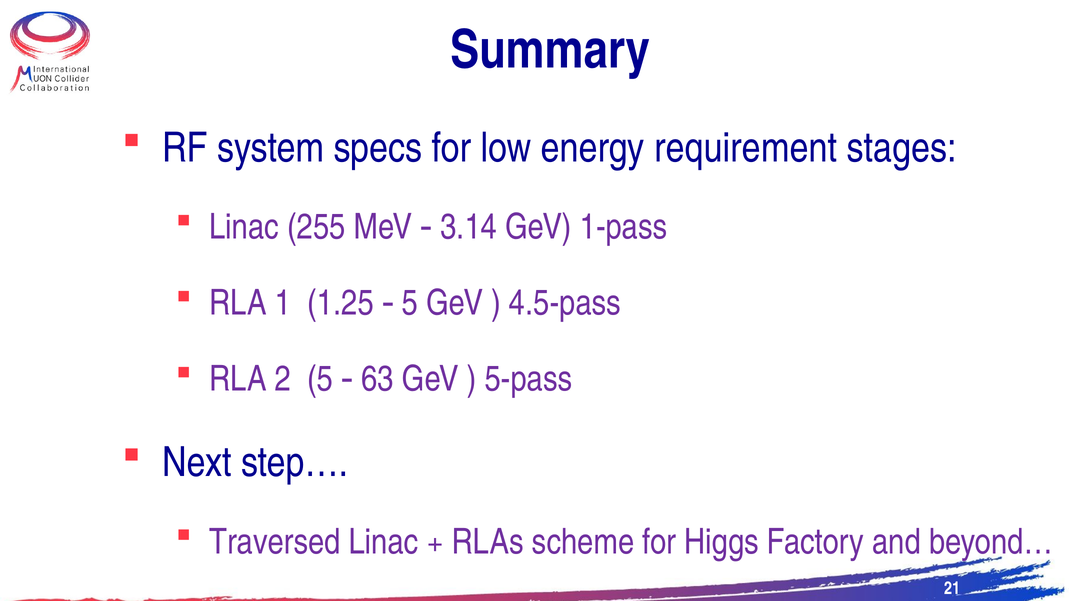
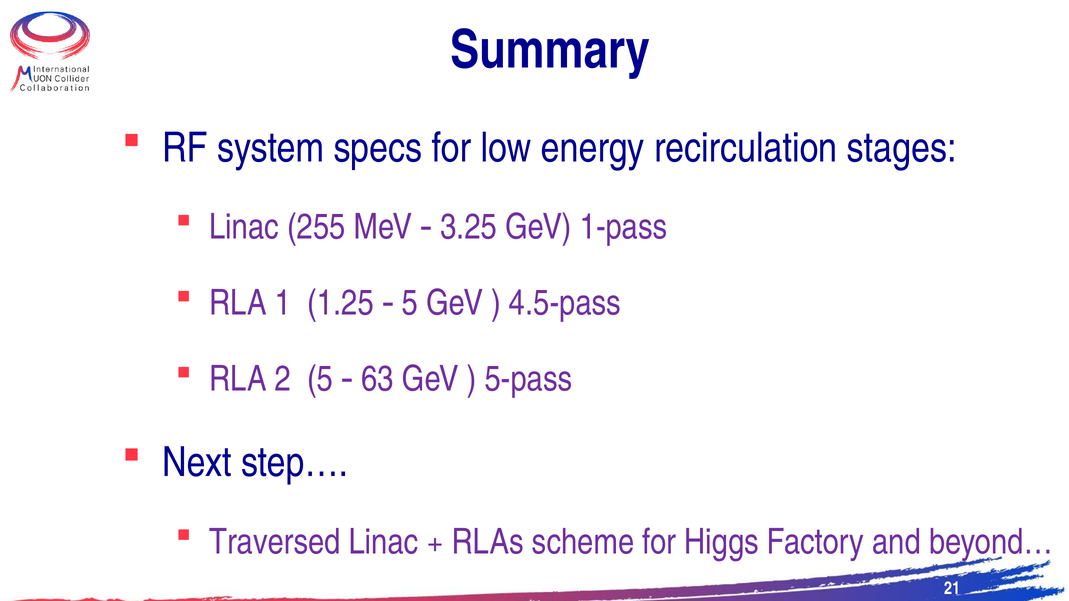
requirement: requirement -> recirculation
3.14: 3.14 -> 3.25
